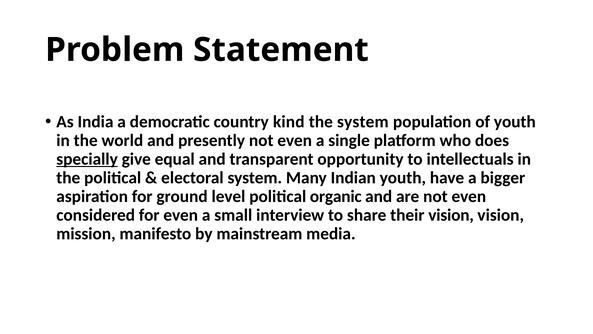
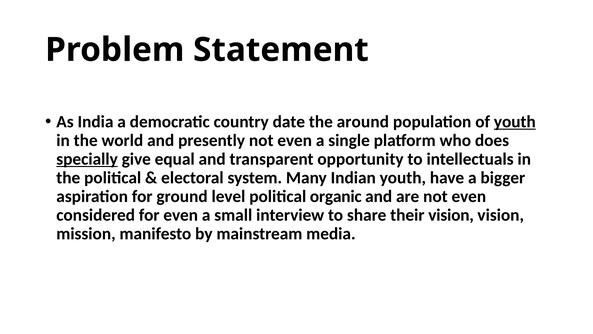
kind: kind -> date
the system: system -> around
youth at (515, 122) underline: none -> present
